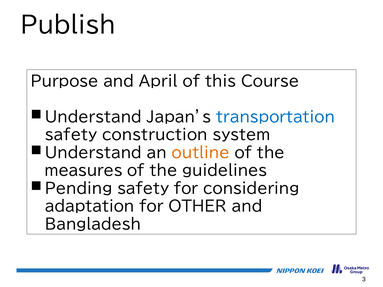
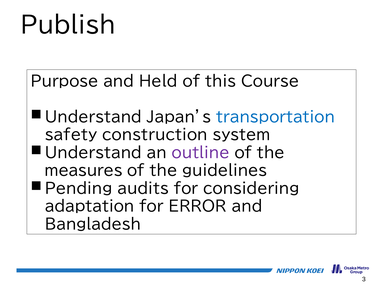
April: April -> Held
outline colour: orange -> purple
safety at (143, 189): safety -> audits
OTHER: OTHER -> ERROR
